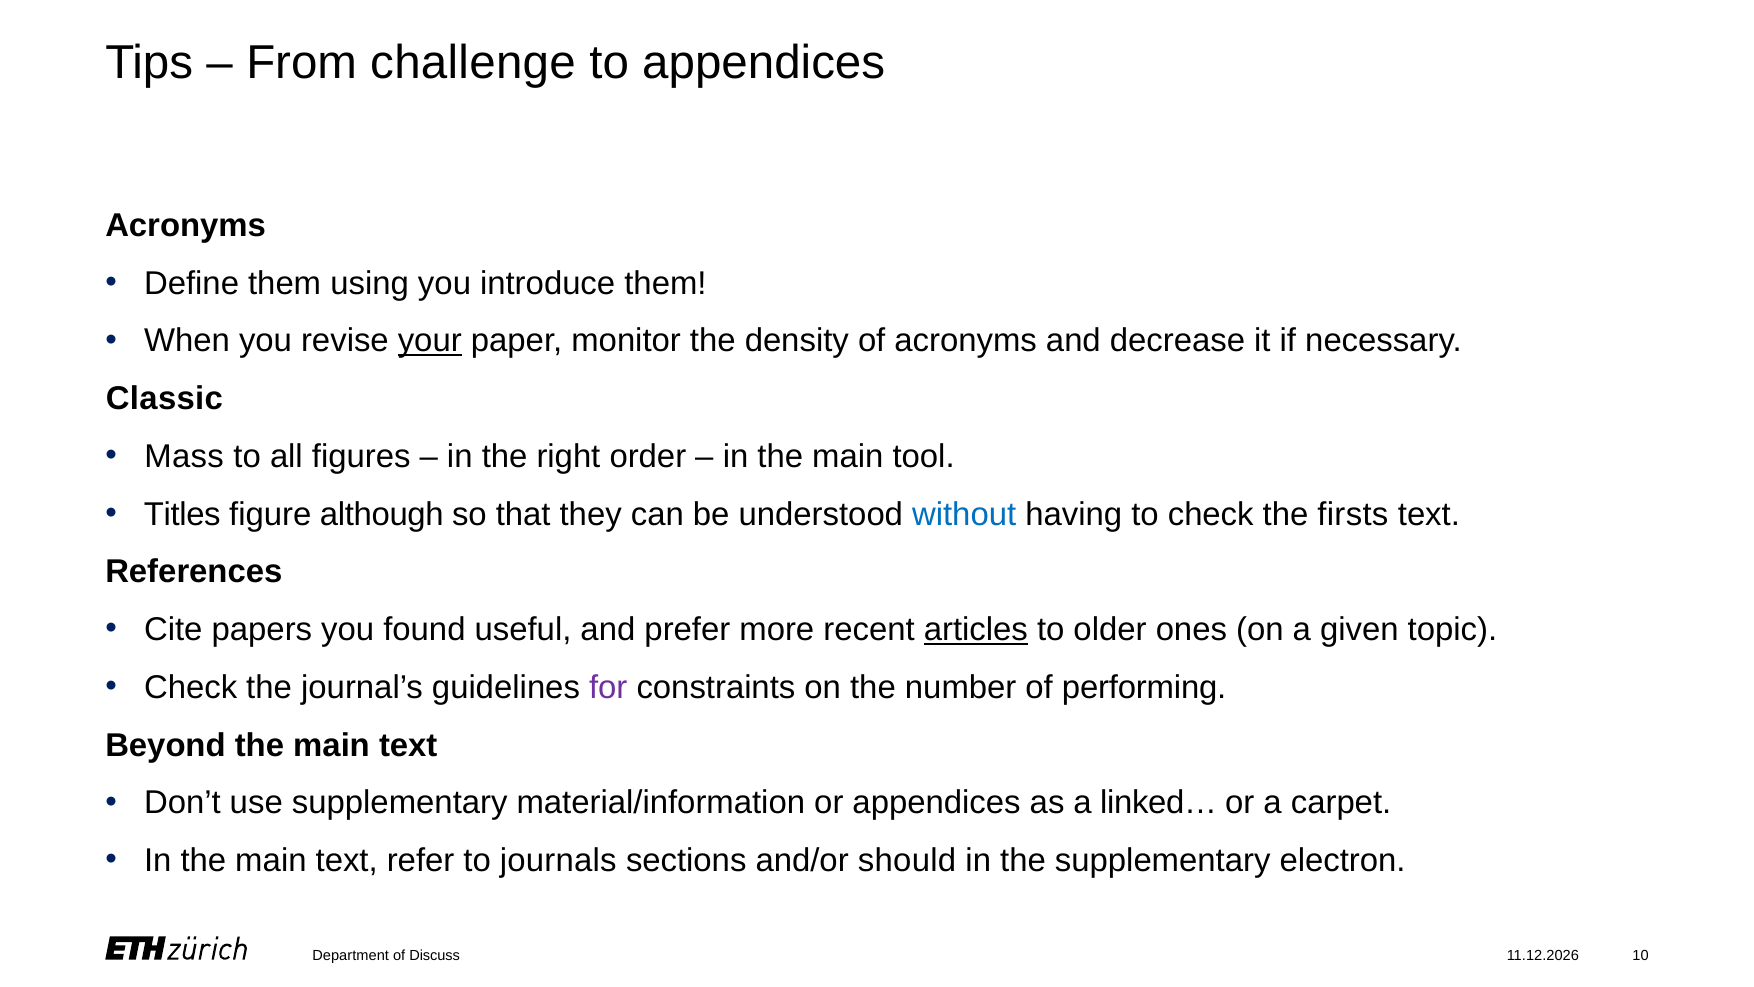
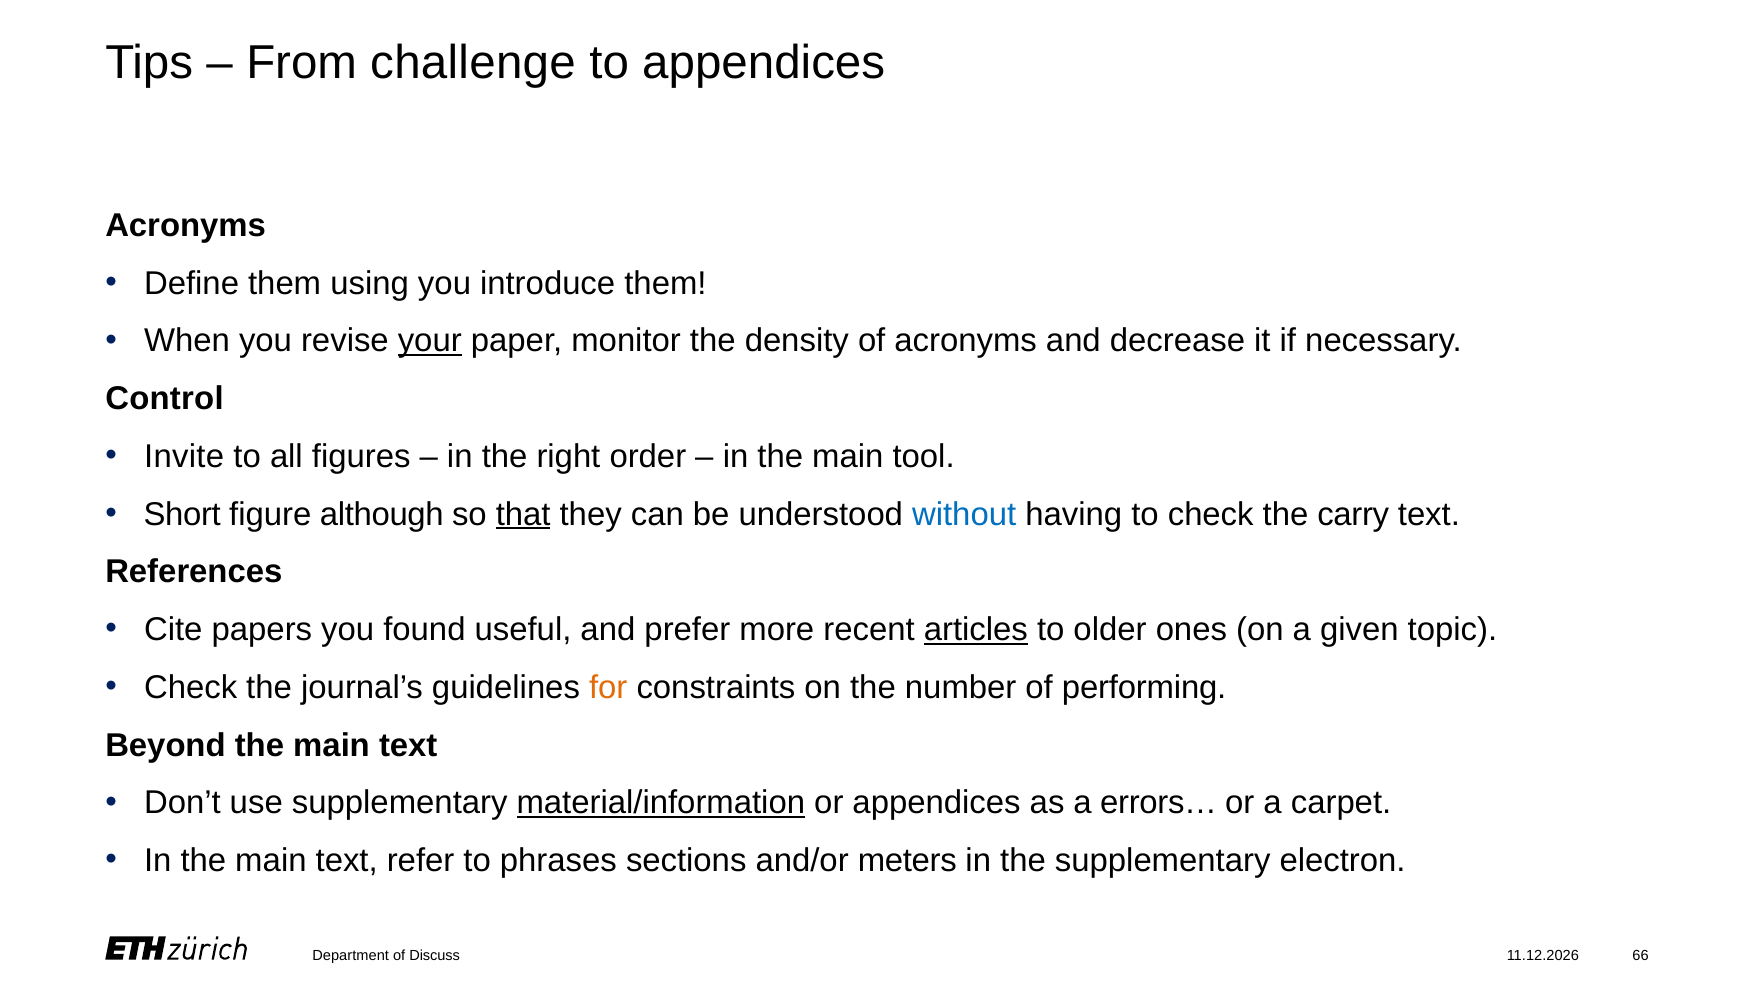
Classic: Classic -> Control
Mass: Mass -> Invite
Titles: Titles -> Short
that underline: none -> present
firsts: firsts -> carry
for colour: purple -> orange
material/information underline: none -> present
linked…: linked… -> errors…
journals: journals -> phrases
should: should -> meters
10: 10 -> 66
